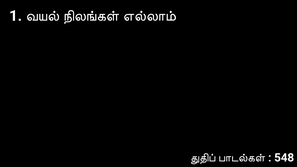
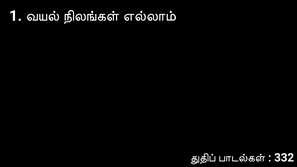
548: 548 -> 332
